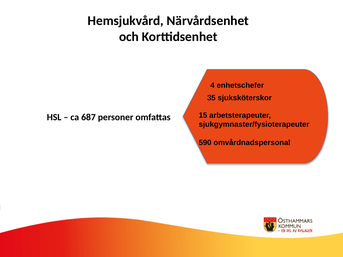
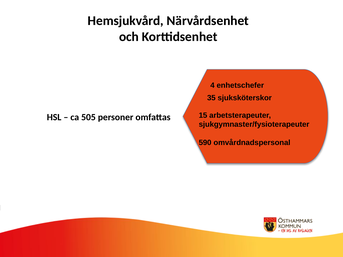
687: 687 -> 505
